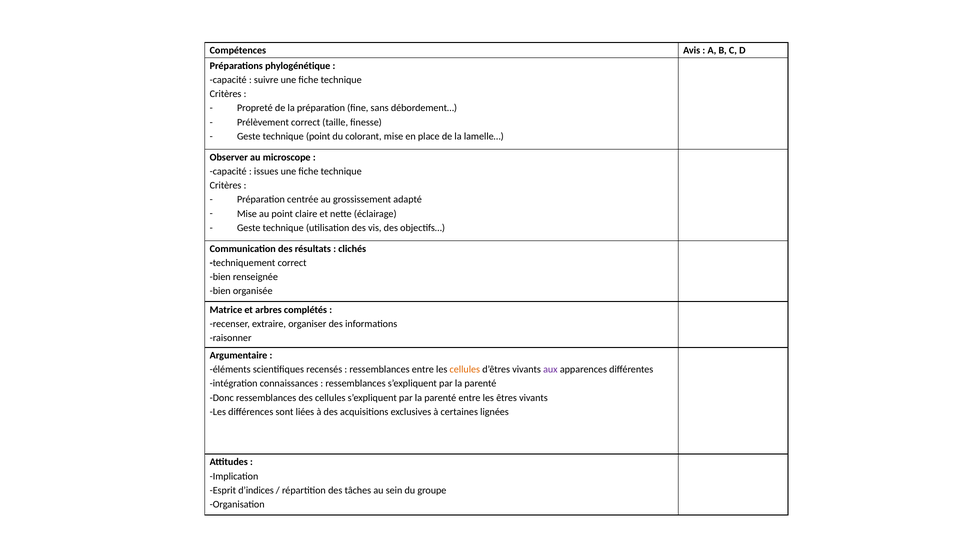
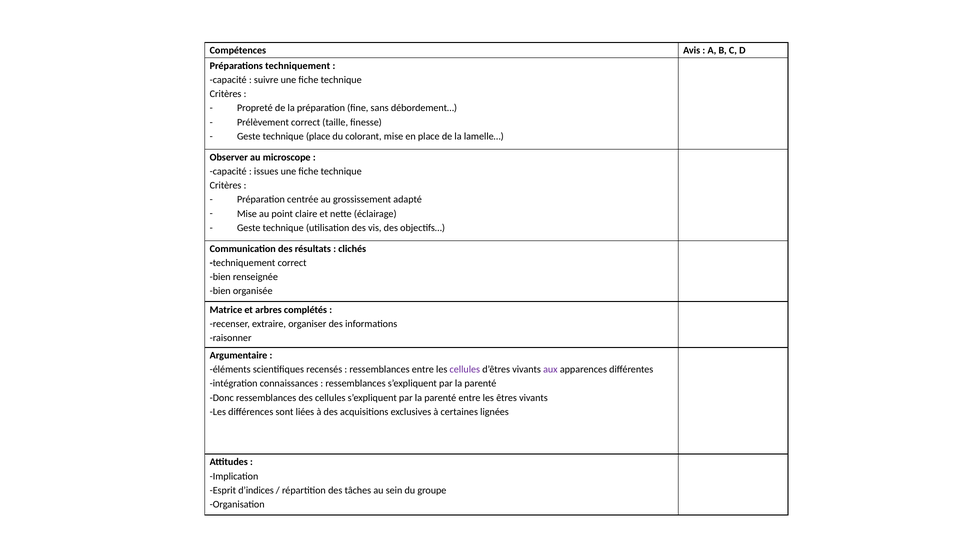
Préparations phylogénétique: phylogénétique -> techniquement
technique point: point -> place
cellules at (465, 369) colour: orange -> purple
